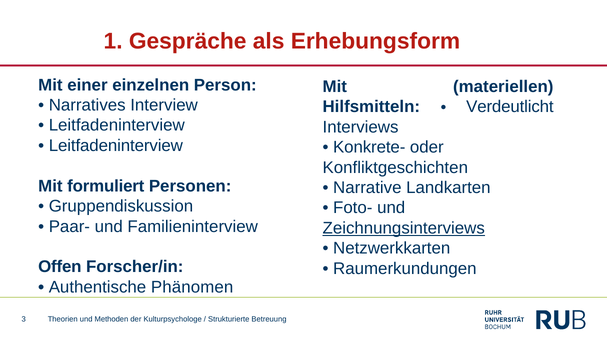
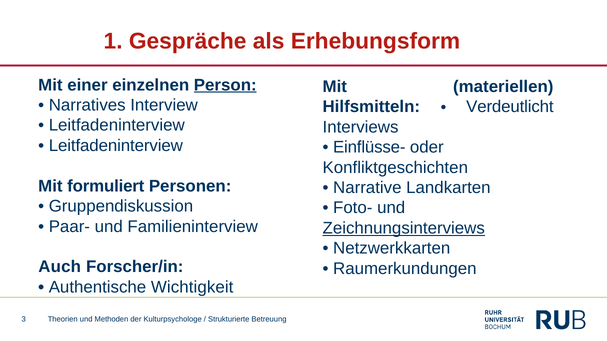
Person underline: none -> present
Konkrete-: Konkrete- -> Einflüsse-
Offen: Offen -> Auch
Phänomen: Phänomen -> Wichtigkeit
